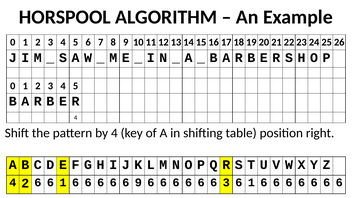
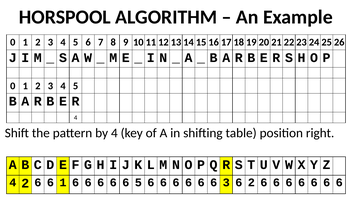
6 9: 9 -> 5
3 6 1: 1 -> 2
